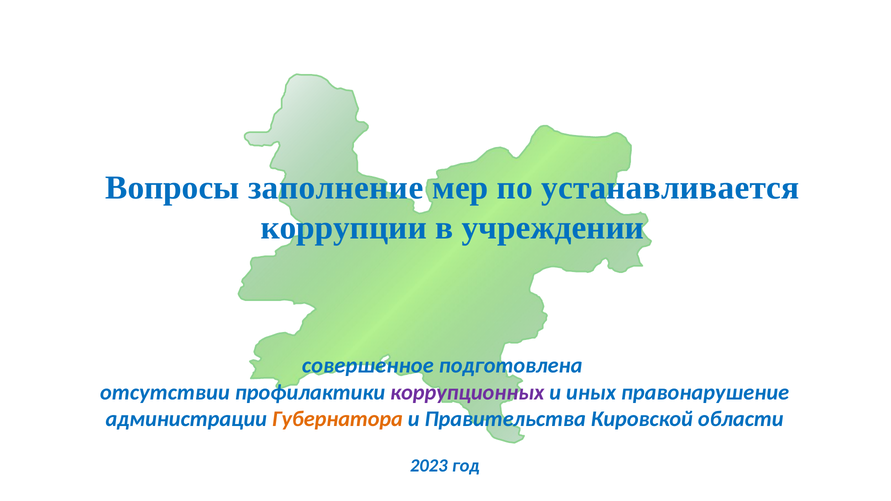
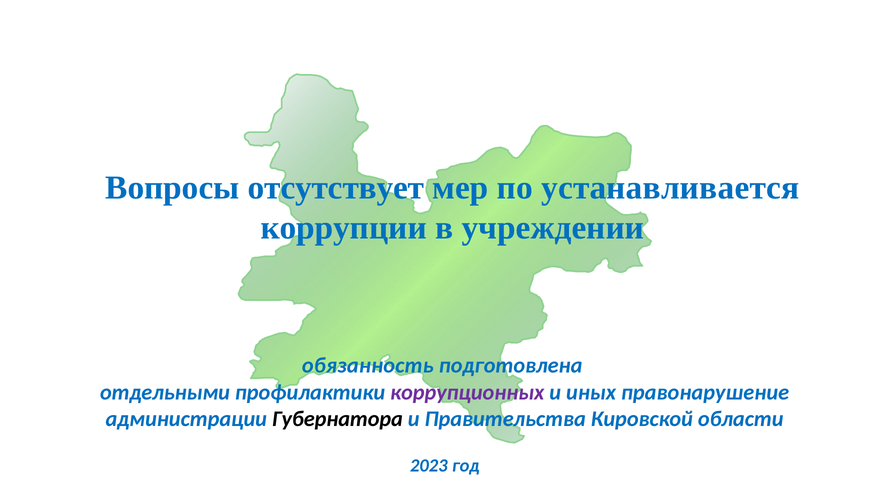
заполнение: заполнение -> отсутствует
совершенное: совершенное -> обязанность
отсутствии: отсутствии -> отдельными
Губернатора colour: orange -> black
